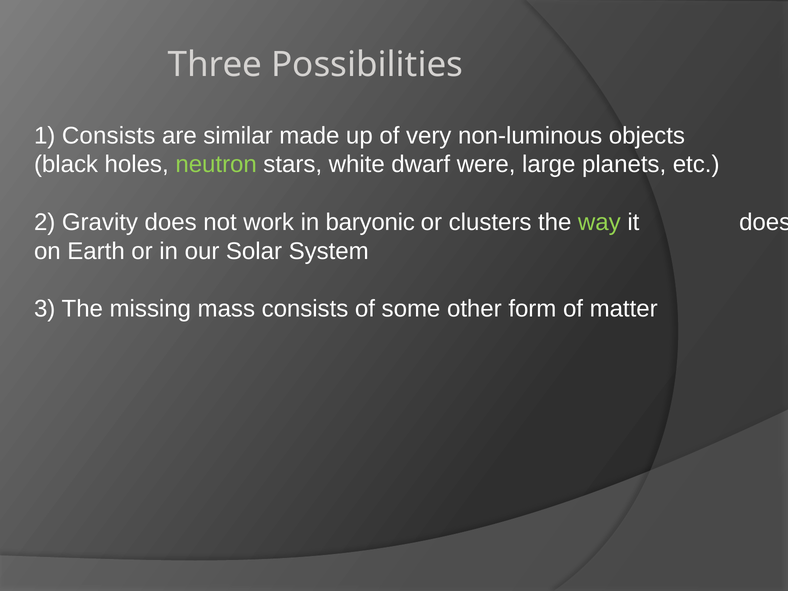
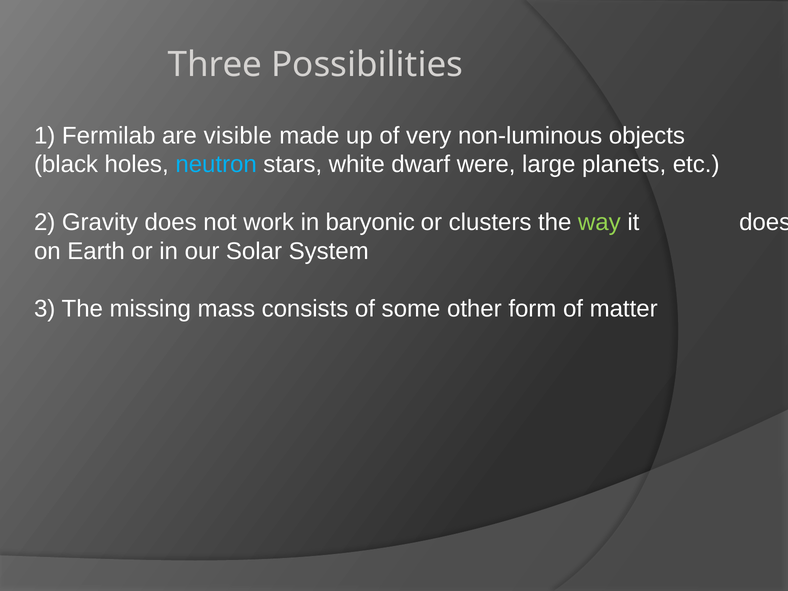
1 Consists: Consists -> Fermilab
similar: similar -> visible
neutron colour: light green -> light blue
